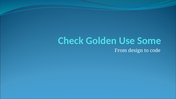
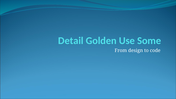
Check: Check -> Detail
